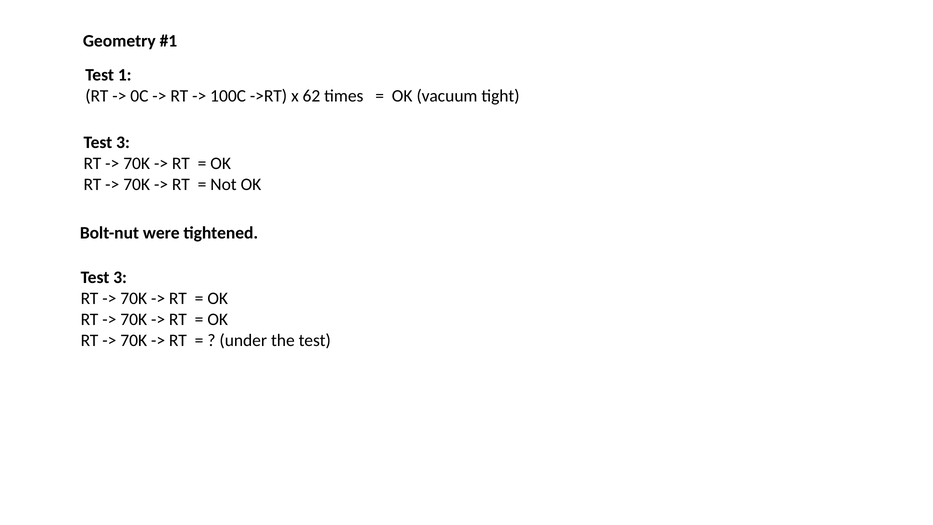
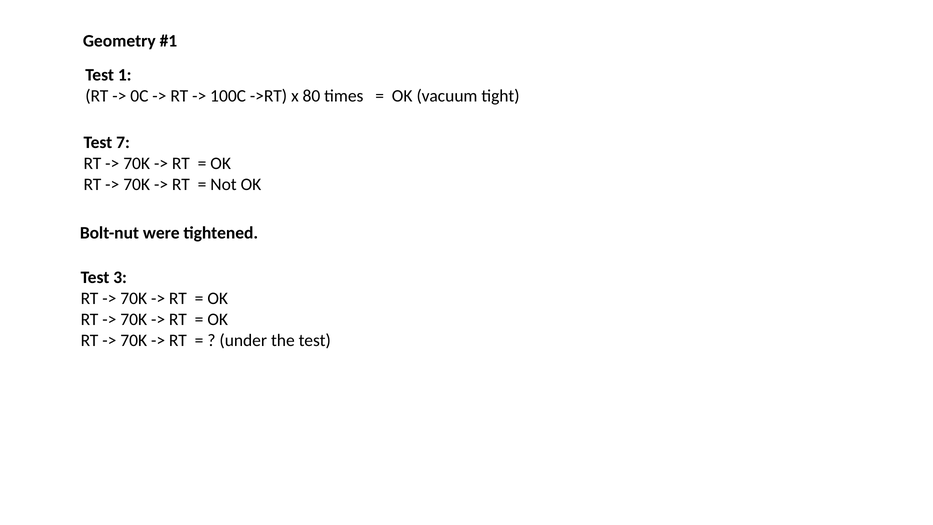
62: 62 -> 80
3 at (123, 142): 3 -> 7
